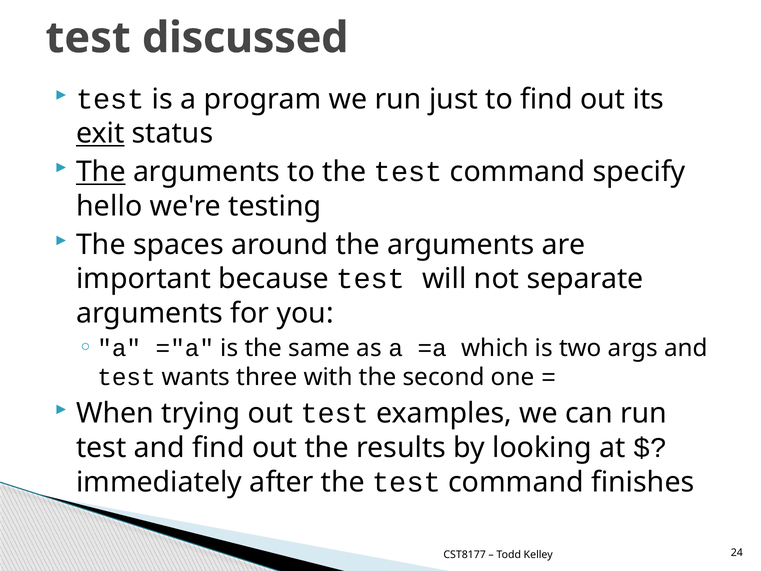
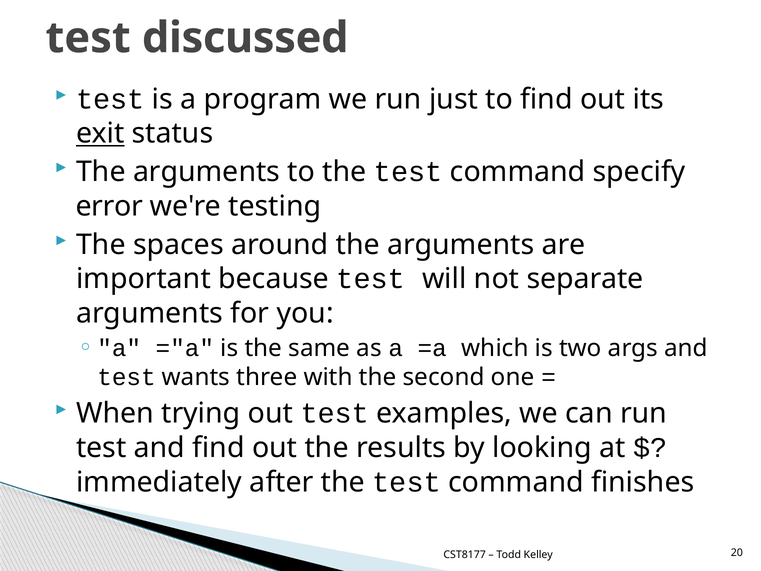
The at (101, 172) underline: present -> none
hello: hello -> error
24: 24 -> 20
